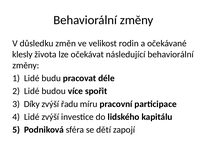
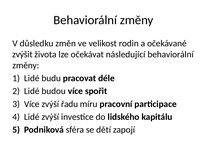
klesly: klesly -> zvýšit
Díky at (32, 104): Díky -> Více
